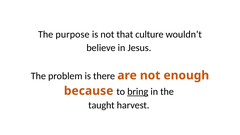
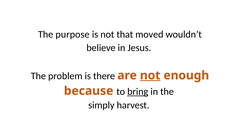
culture: culture -> moved
not at (150, 75) underline: none -> present
taught: taught -> simply
